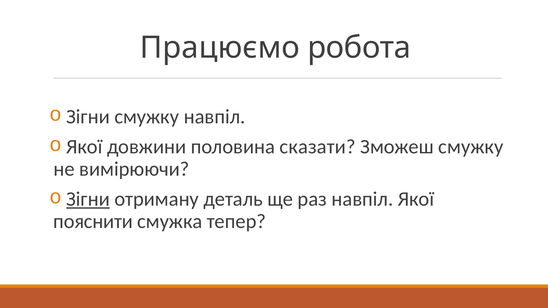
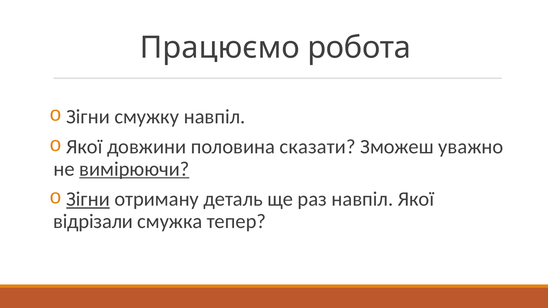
Зможеш смужку: смужку -> уважно
вимірюючи underline: none -> present
пояснити: пояснити -> відрізали
